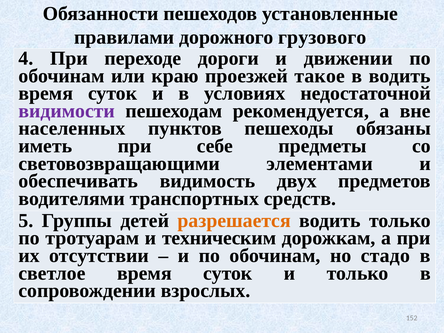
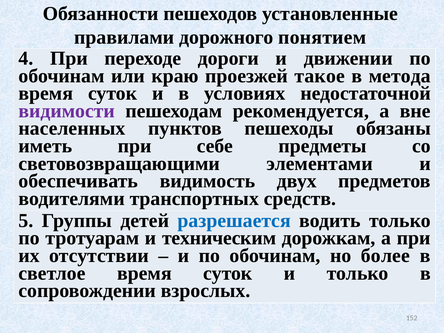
грузового: грузового -> понятием
в водить: водить -> метода
разрешается colour: orange -> blue
стадо: стадо -> более
